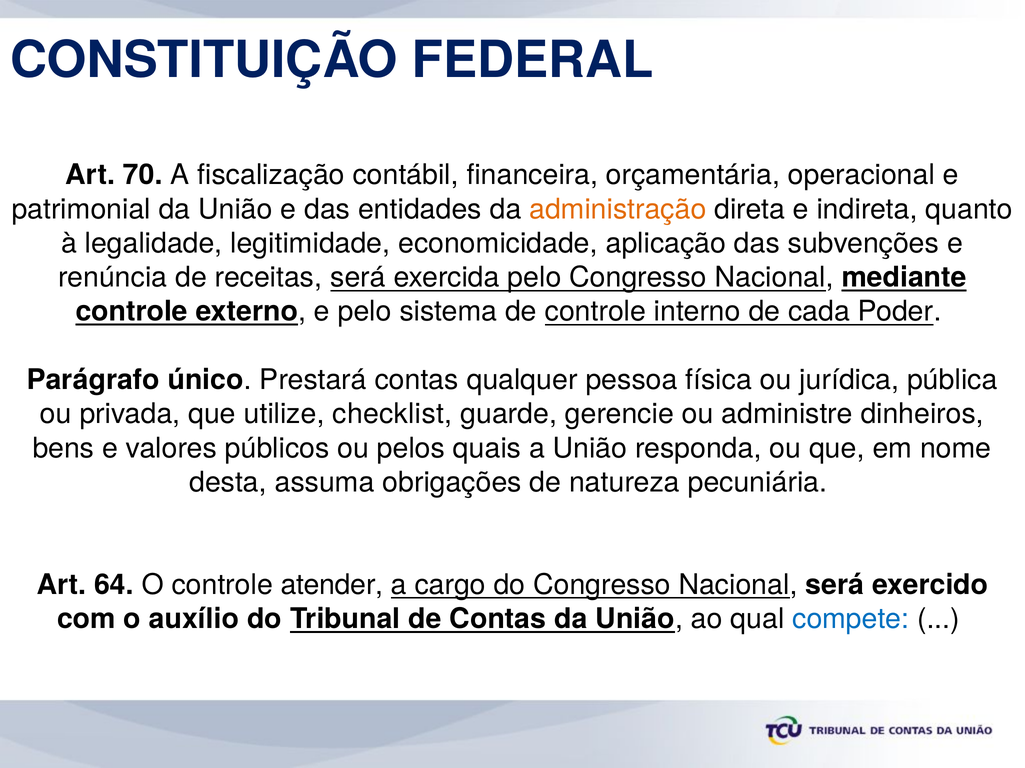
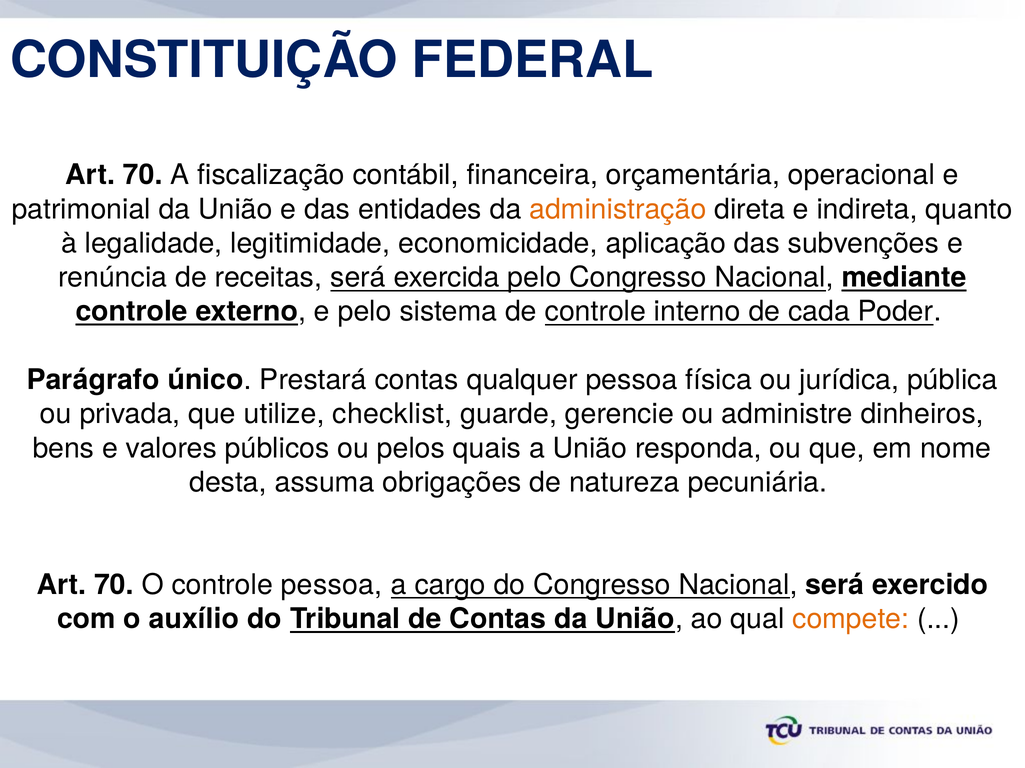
64 at (114, 585): 64 -> 70
controle atender: atender -> pessoa
compete colour: blue -> orange
